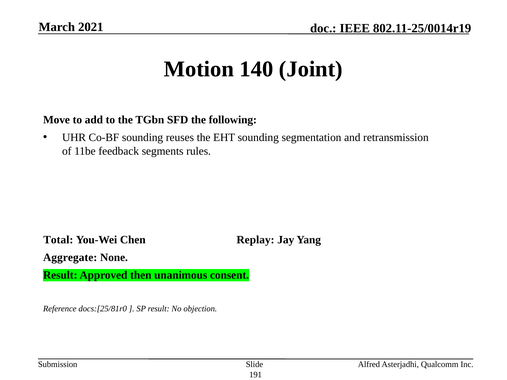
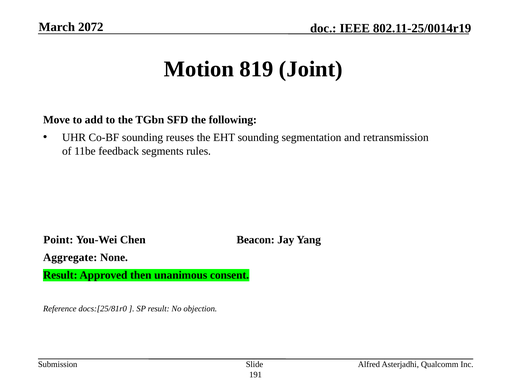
2021: 2021 -> 2072
140: 140 -> 819
Total: Total -> Point
Replay: Replay -> Beacon
